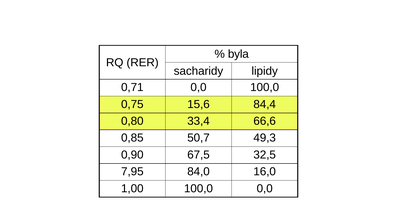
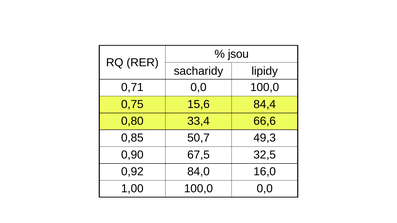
byla: byla -> jsou
7,95: 7,95 -> 0,92
